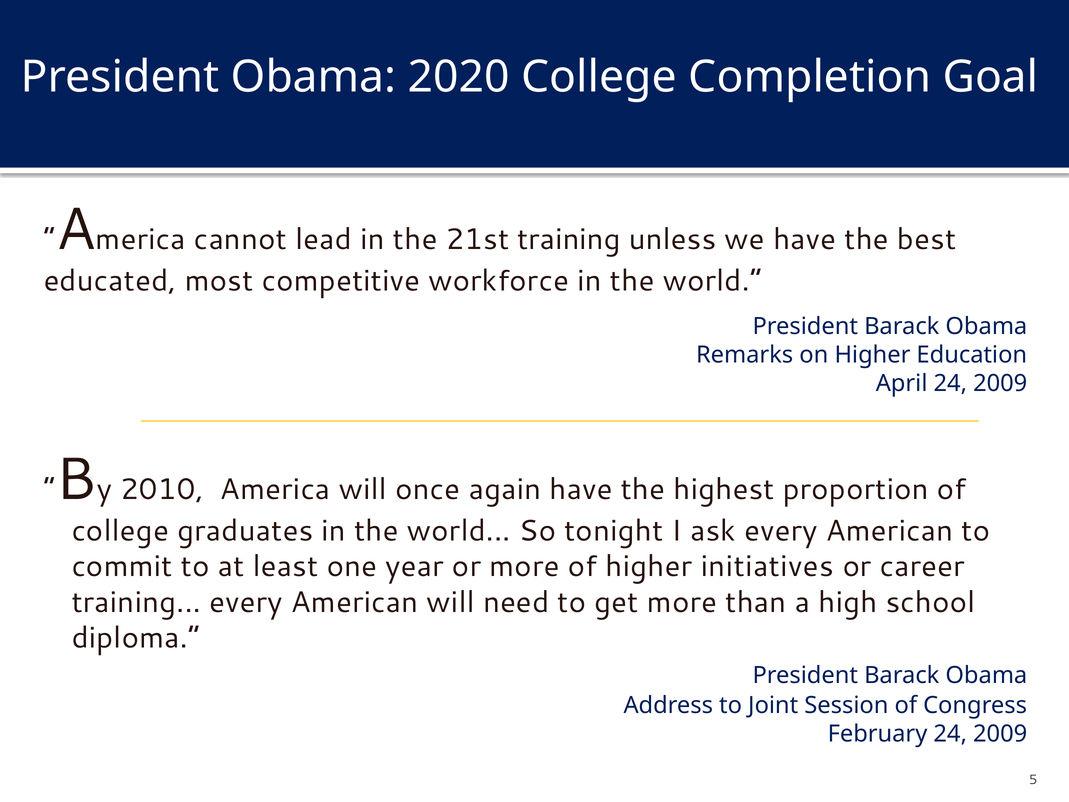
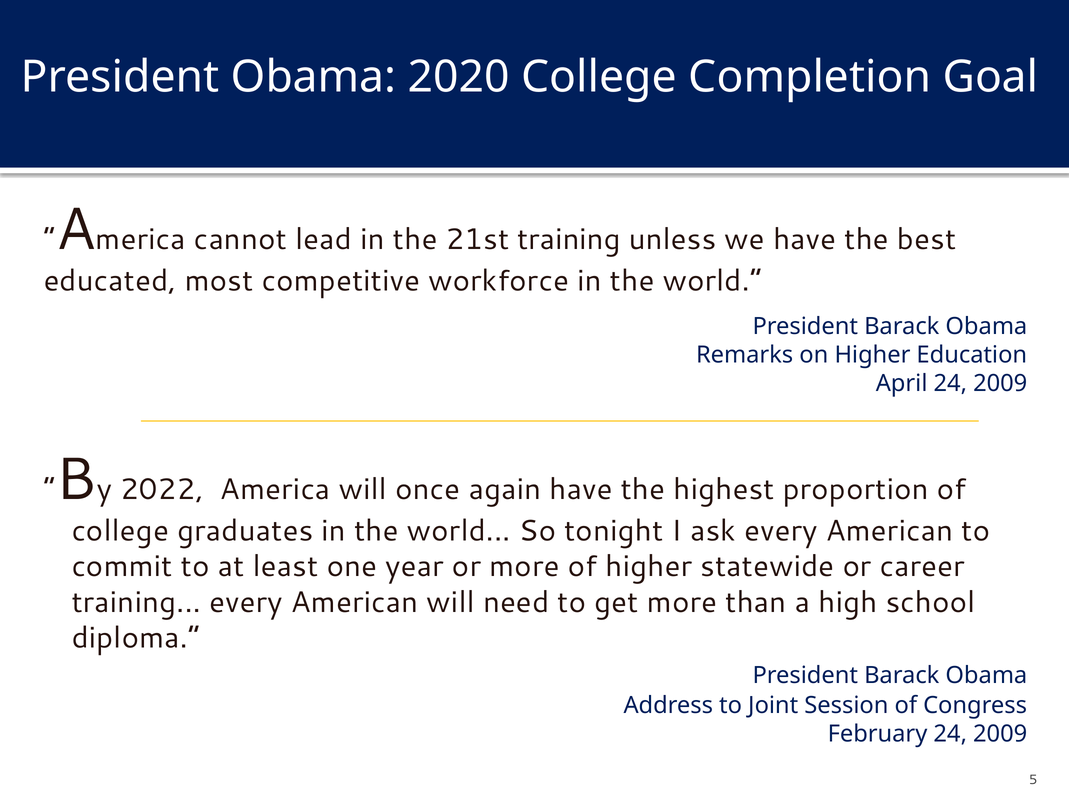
2010: 2010 -> 2022
initiatives: initiatives -> statewide
